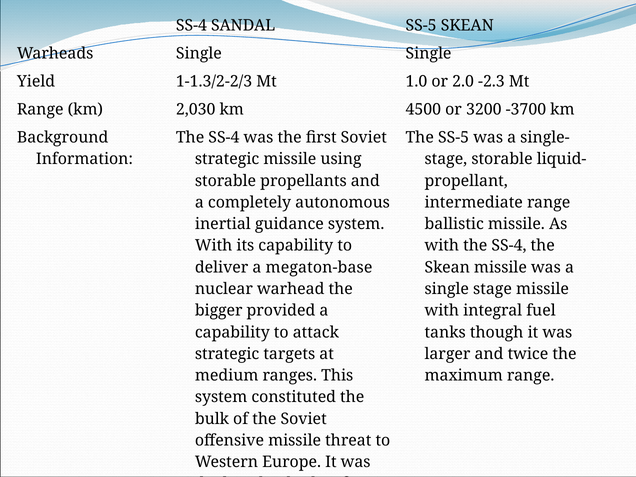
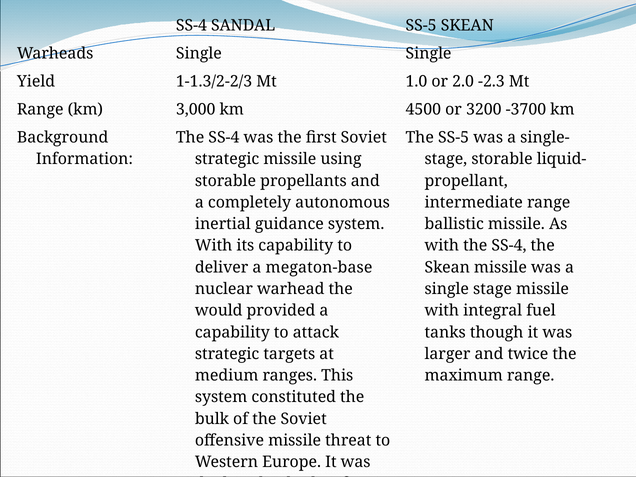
2,030: 2,030 -> 3,000
bigger: bigger -> would
